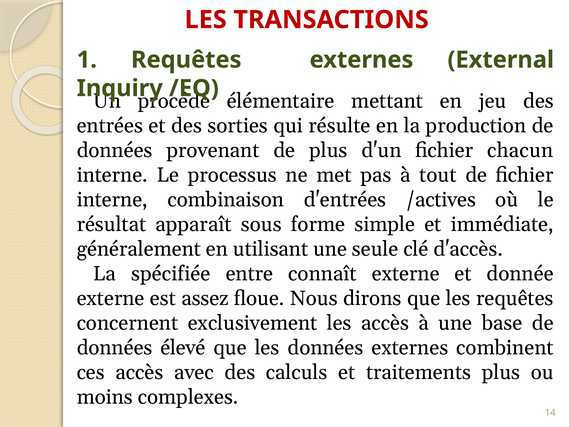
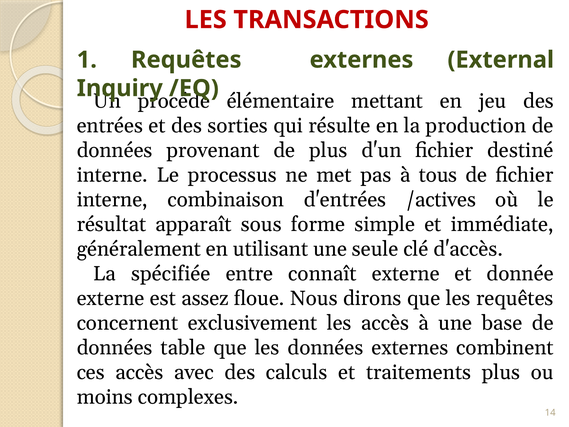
chacun: chacun -> destiné
tout: tout -> tous
élevé: élevé -> table
